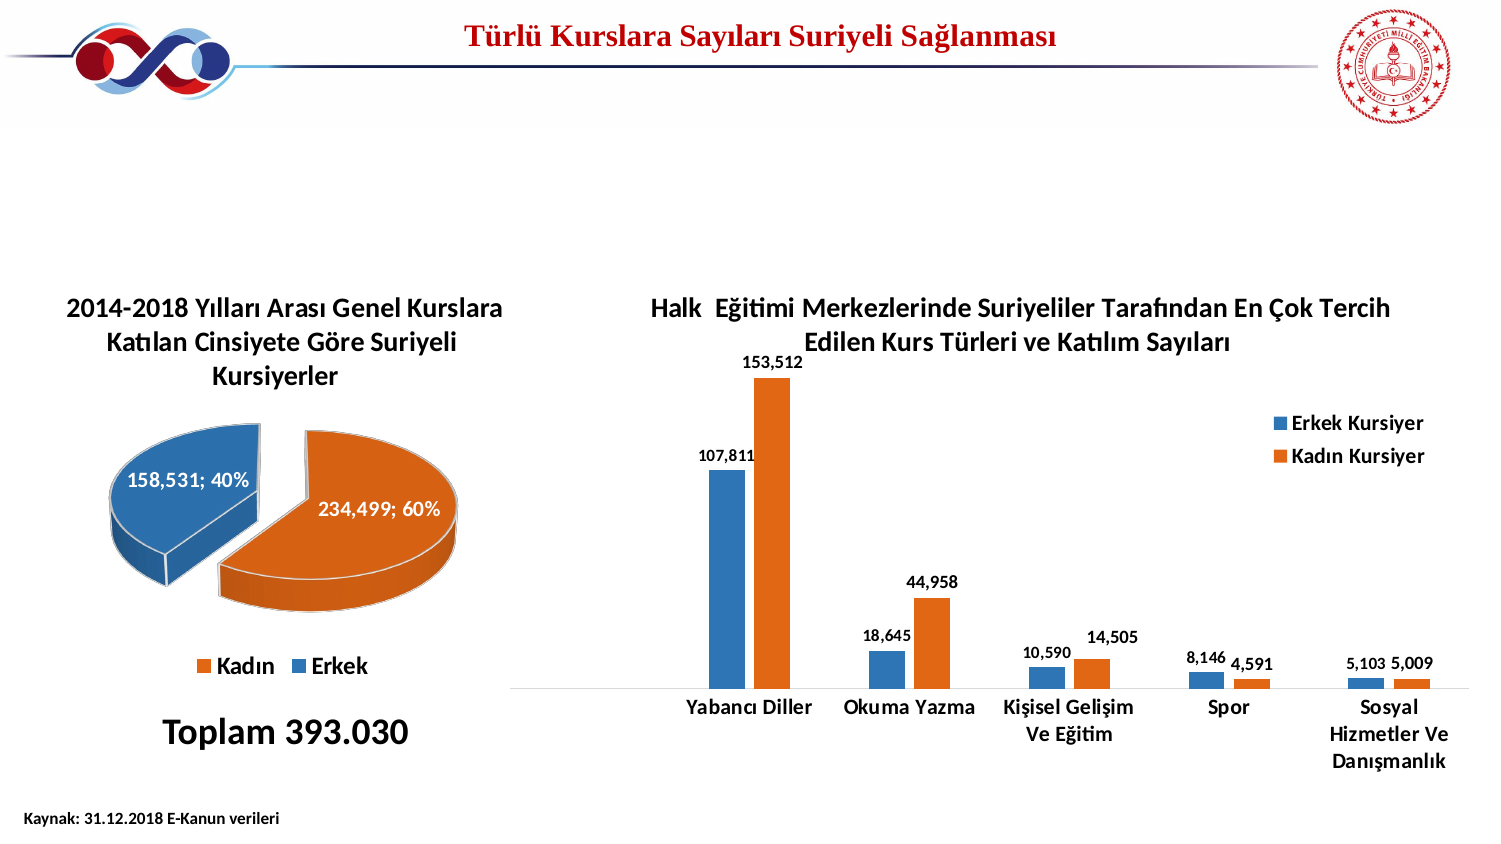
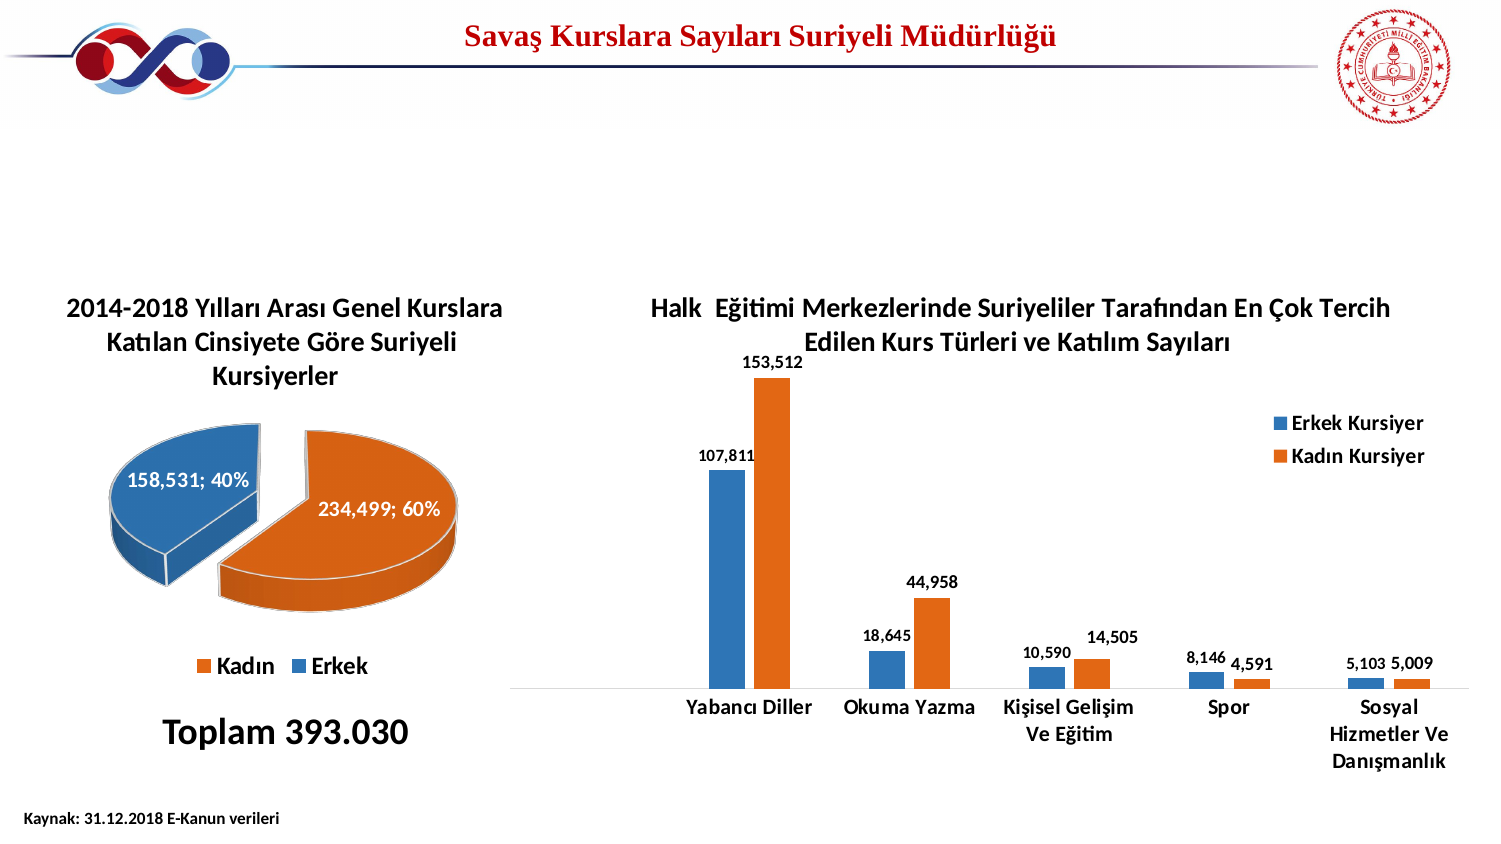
Türlü: Türlü -> Savaş
Sağlanması: Sağlanması -> Müdürlüğü
